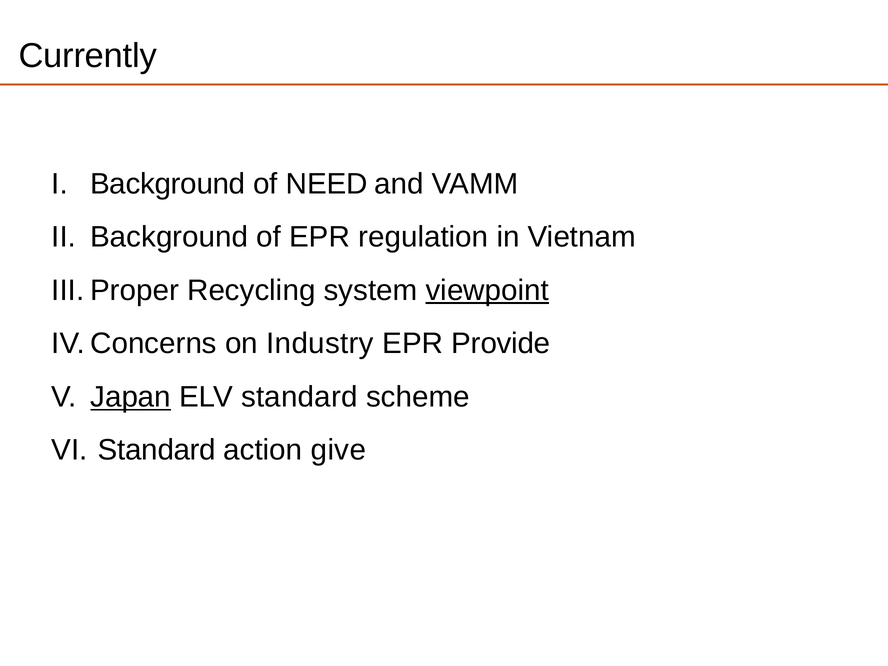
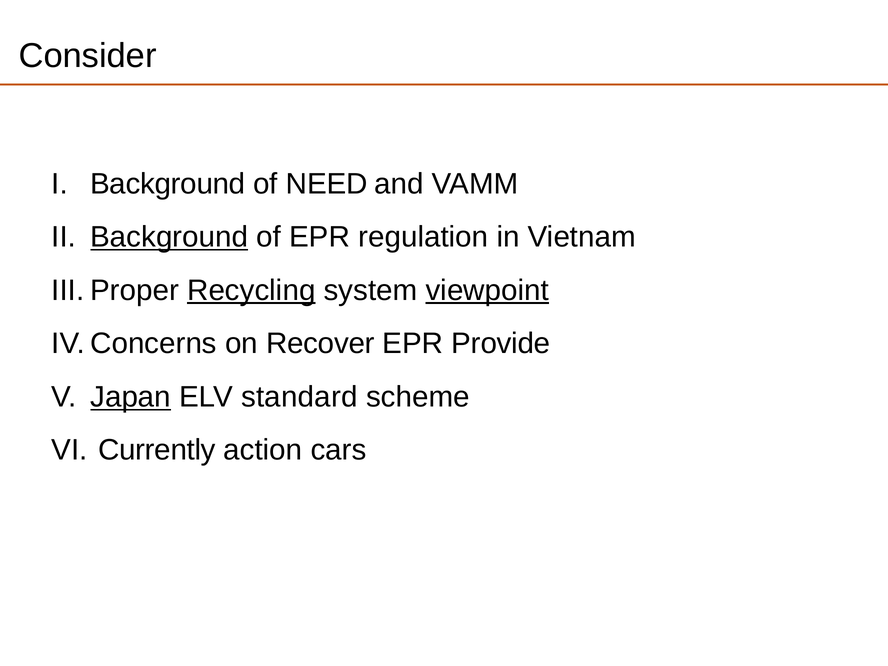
Currently: Currently -> Consider
Background at (169, 237) underline: none -> present
Recycling underline: none -> present
Industry: Industry -> Recover
Standard at (157, 450): Standard -> Currently
give: give -> cars
